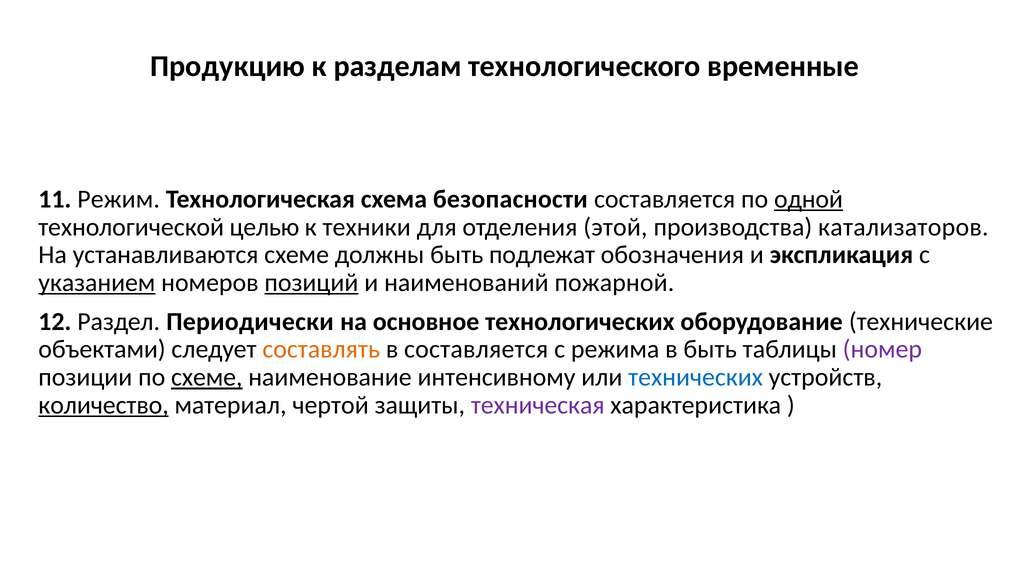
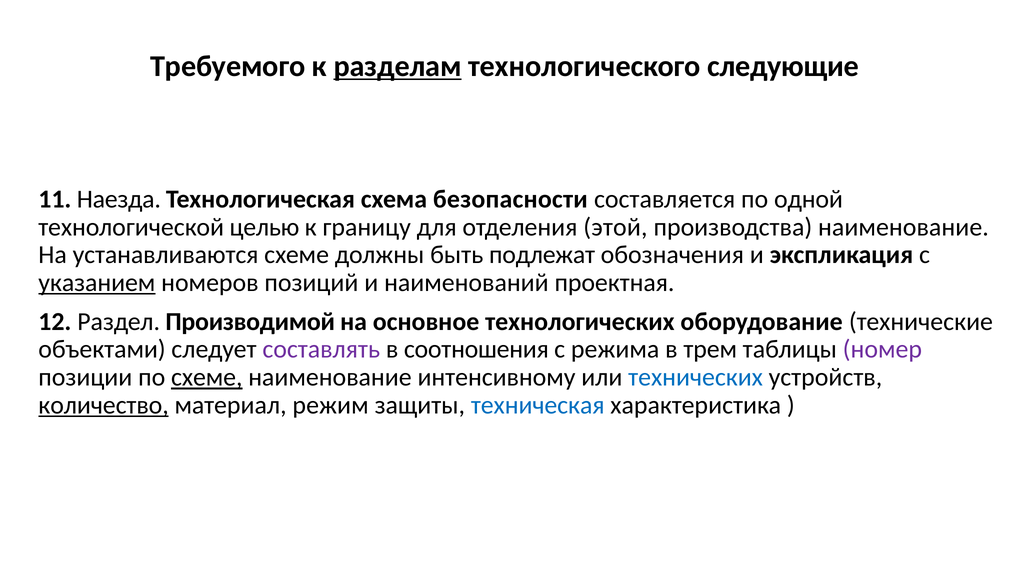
Продукцию: Продукцию -> Требуемого
разделам underline: none -> present
временные: временные -> следующие
Режим: Режим -> Наезда
одной underline: present -> none
техники: техники -> границу
производства катализаторов: катализаторов -> наименование
позиций underline: present -> none
пожарной: пожарной -> проектная
Периодически: Периодически -> Производимой
составлять colour: orange -> purple
в составляется: составляется -> соотношения
в быть: быть -> трем
чертой: чертой -> режим
техническая colour: purple -> blue
